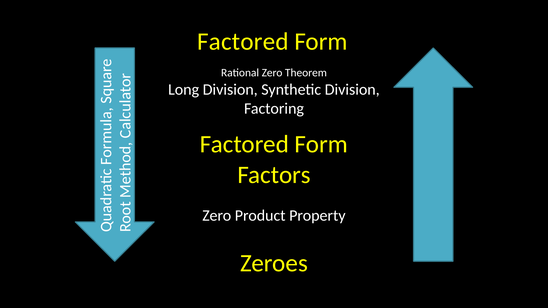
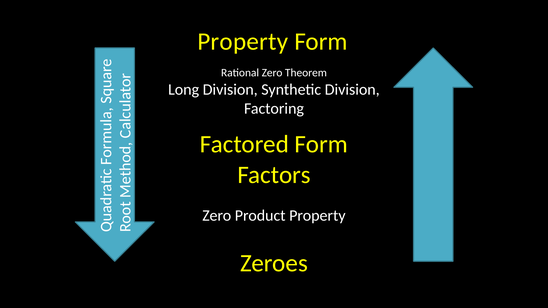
Factored at (243, 42): Factored -> Property
